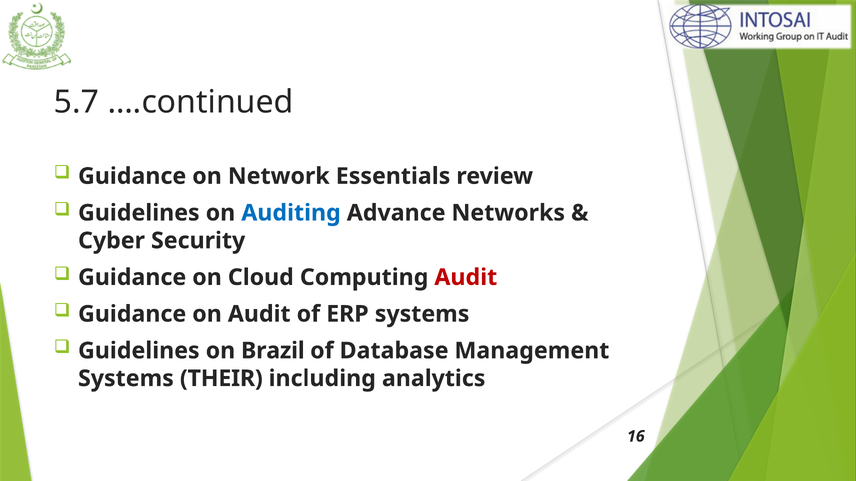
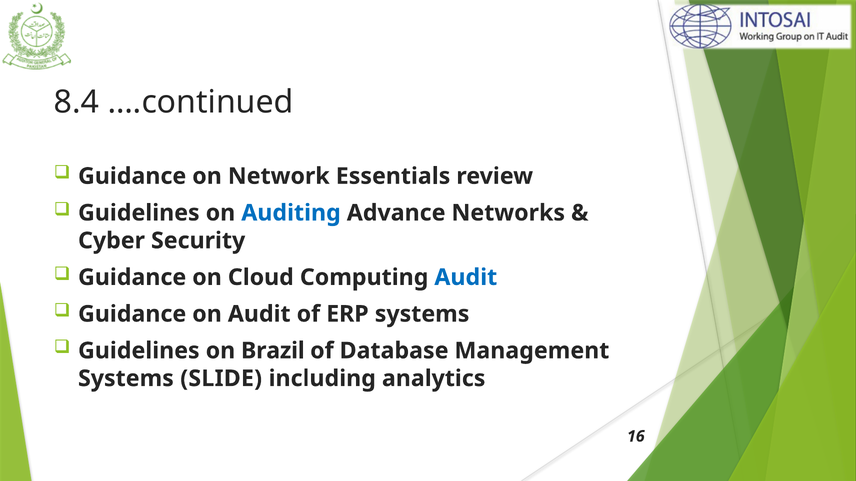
5.7: 5.7 -> 8.4
Audit at (466, 278) colour: red -> blue
THEIR: THEIR -> SLIDE
